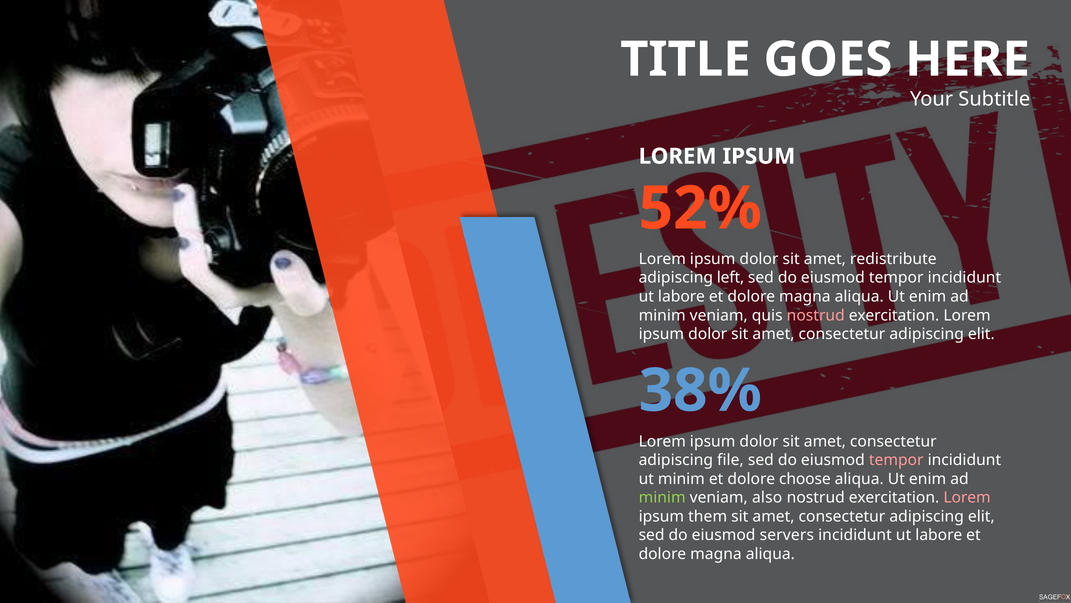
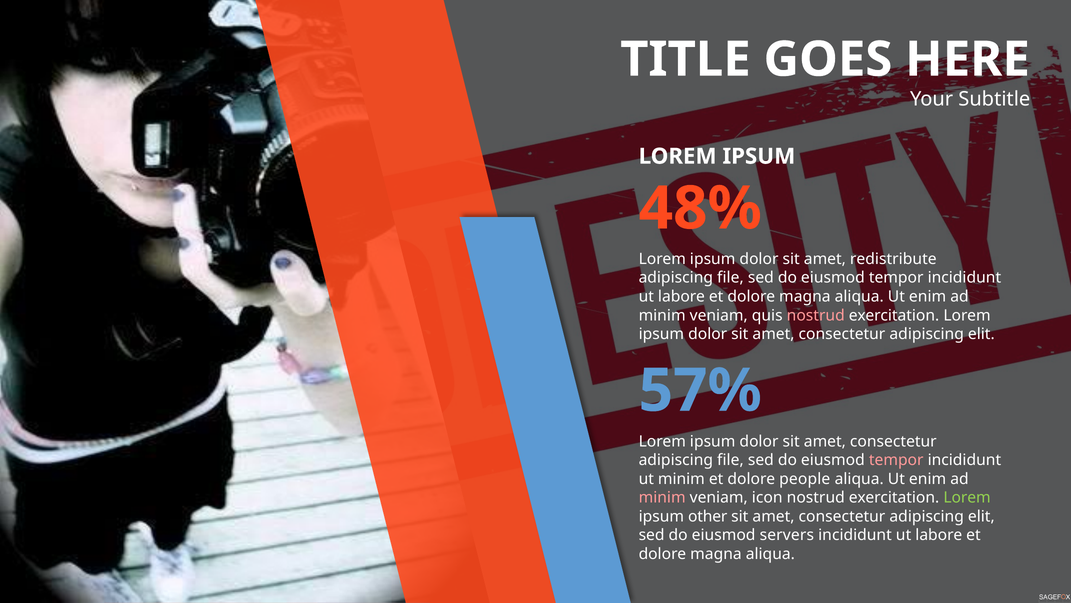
52%: 52% -> 48%
left at (731, 278): left -> file
38%: 38% -> 57%
choose: choose -> people
minim at (662, 497) colour: light green -> pink
also: also -> icon
Lorem at (967, 497) colour: pink -> light green
them: them -> other
